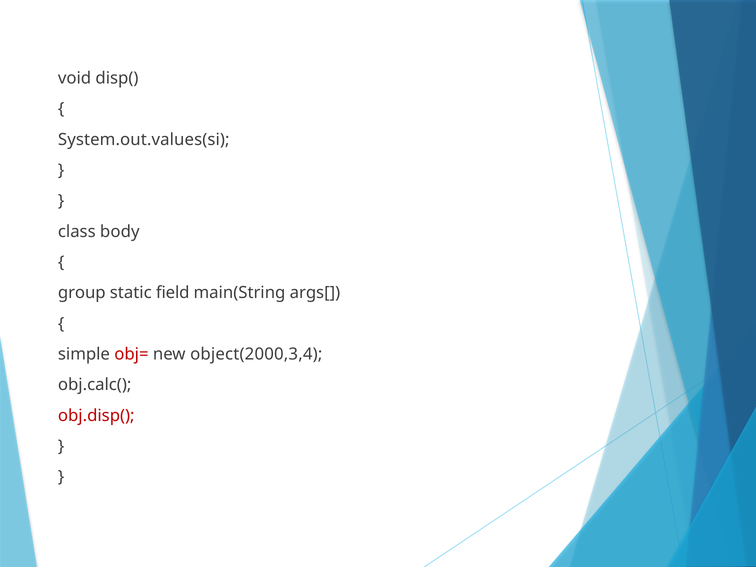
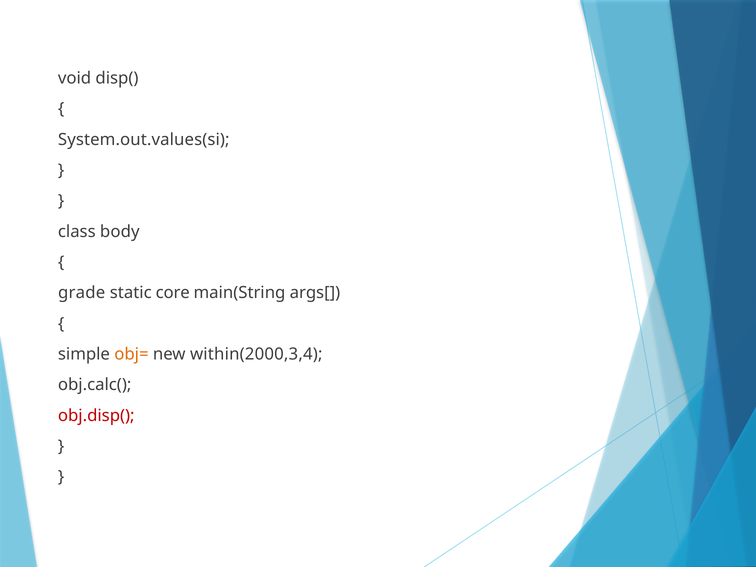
group: group -> grade
field: field -> core
obj= colour: red -> orange
object(2000,3,4: object(2000,3,4 -> within(2000,3,4
